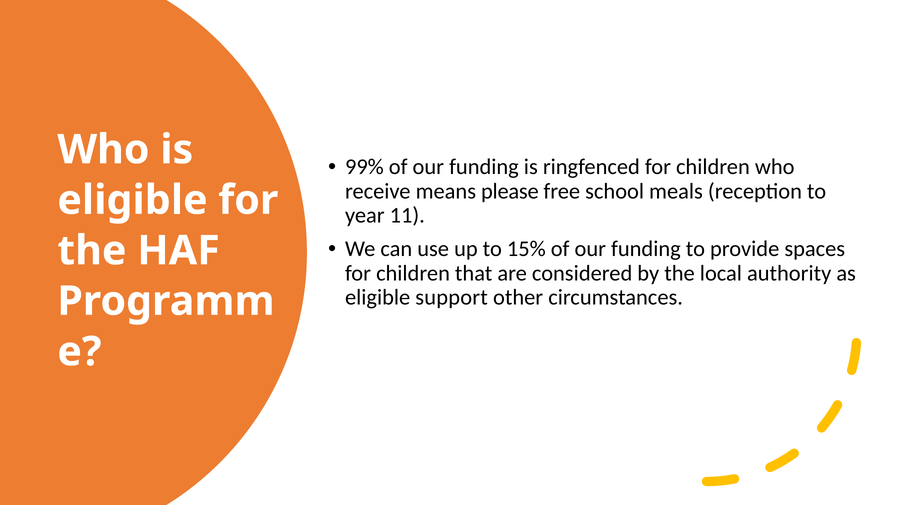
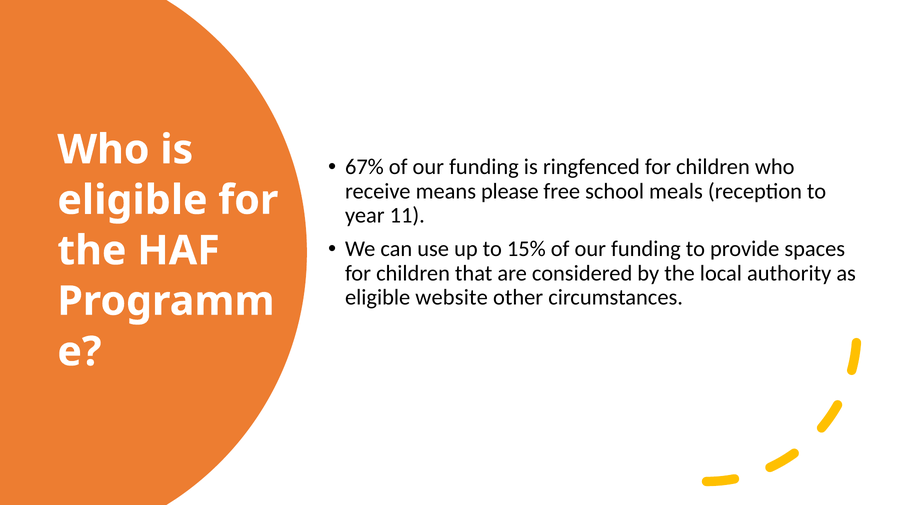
99%: 99% -> 67%
support: support -> website
